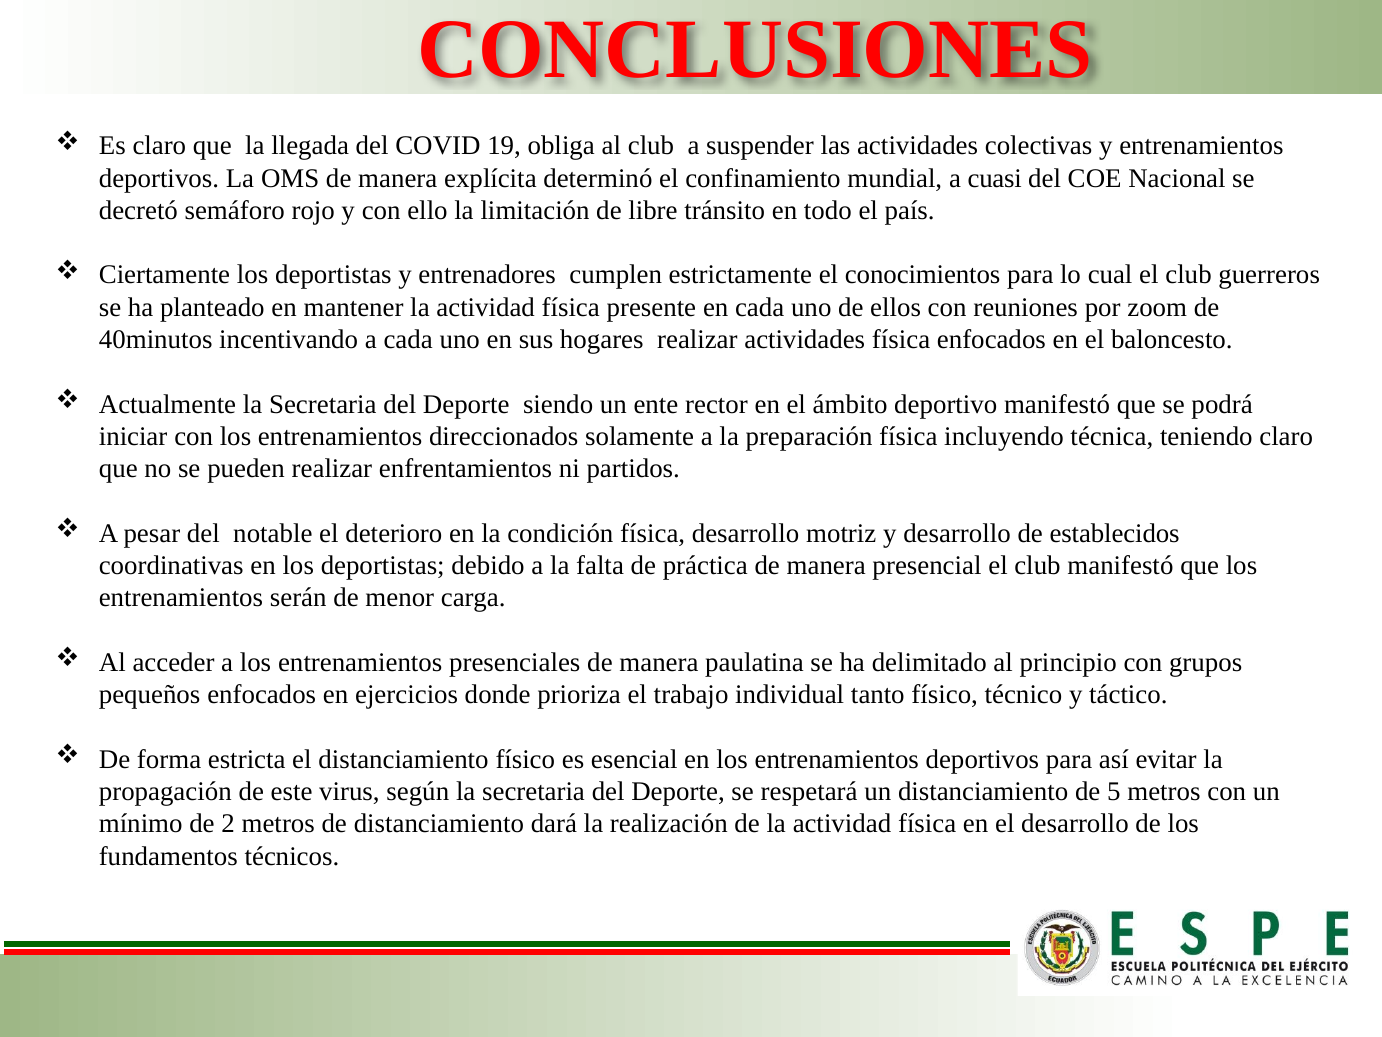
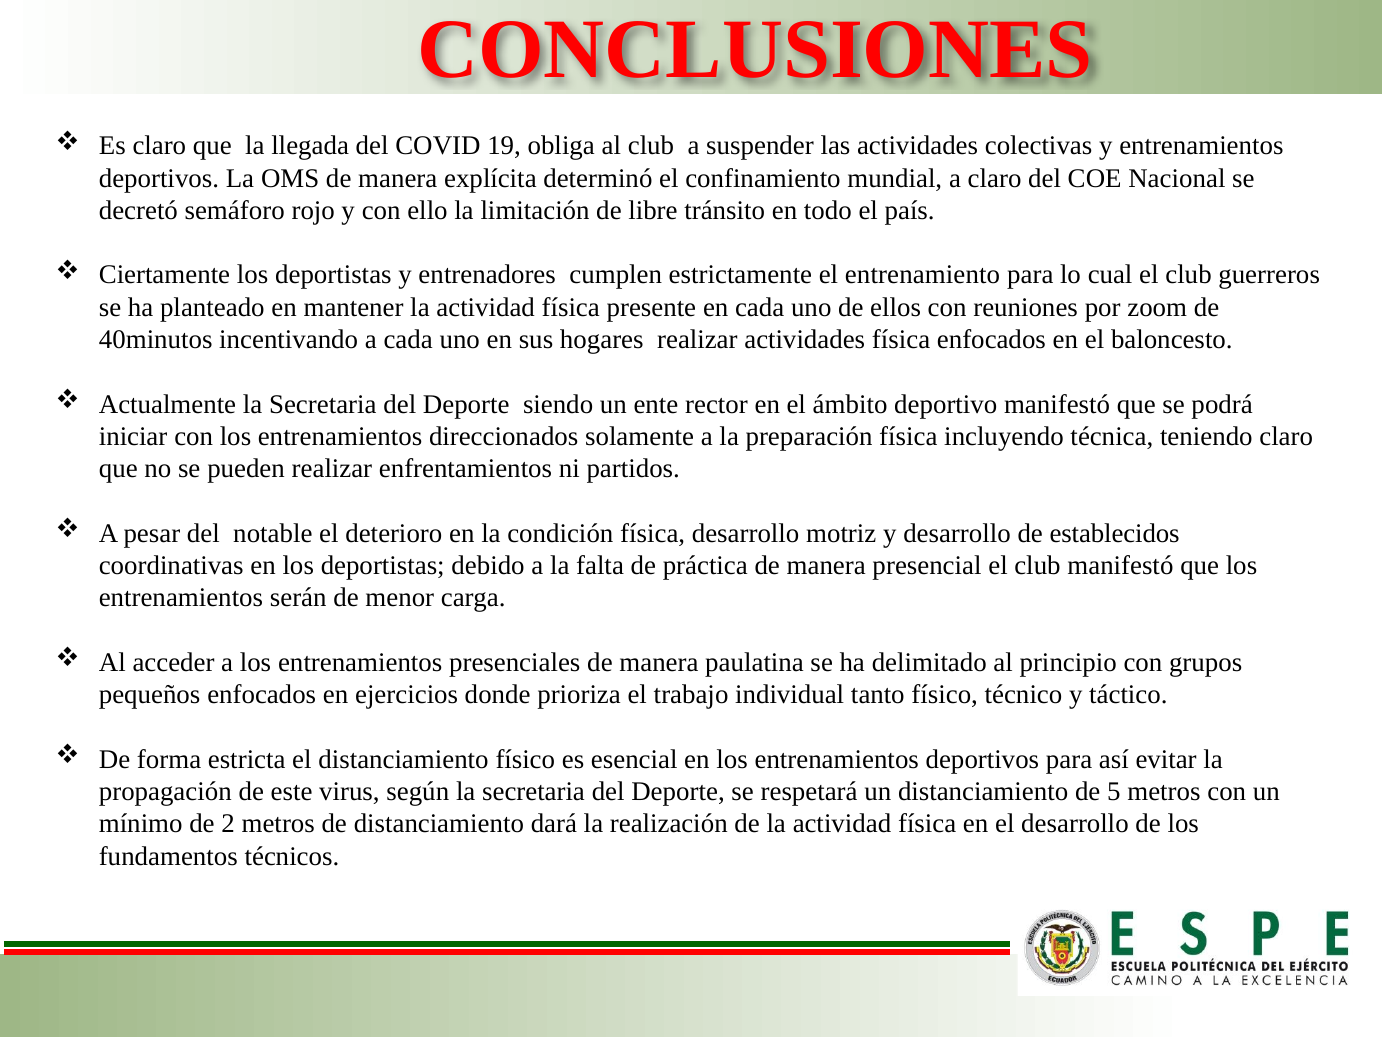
a cuasi: cuasi -> claro
conocimientos: conocimientos -> entrenamiento
